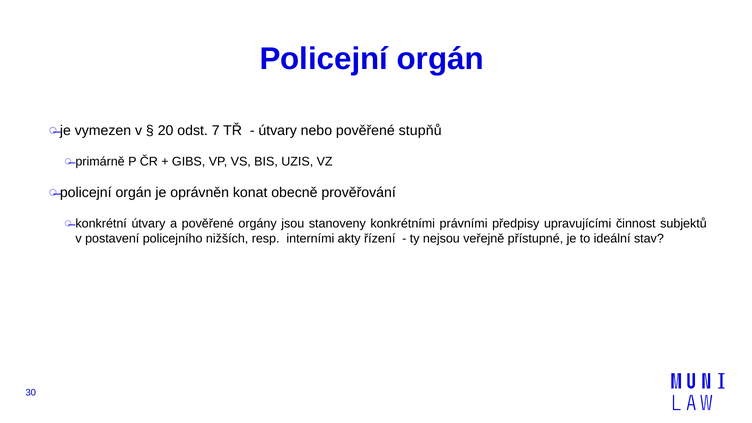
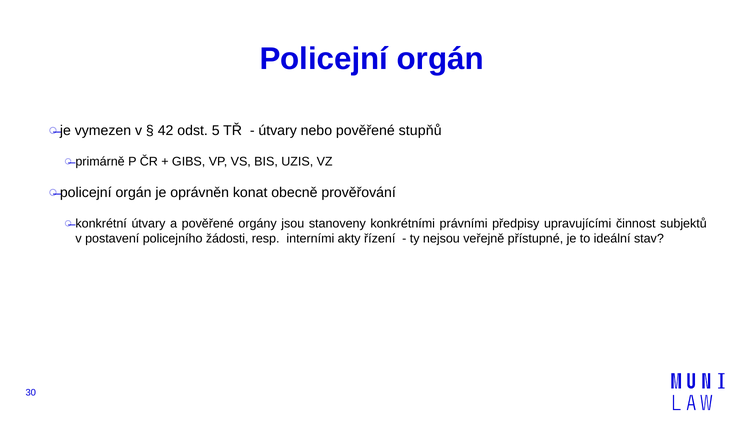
20: 20 -> 42
7: 7 -> 5
nižších: nižších -> žádosti
